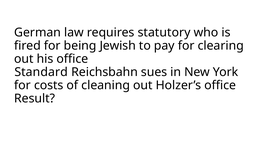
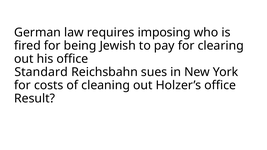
statutory: statutory -> imposing
